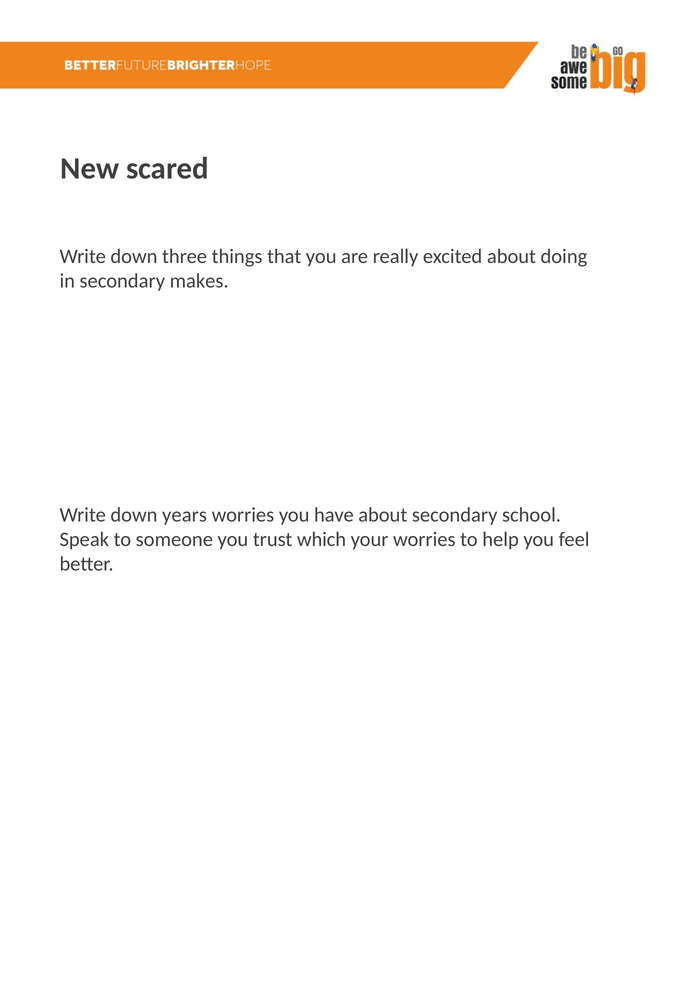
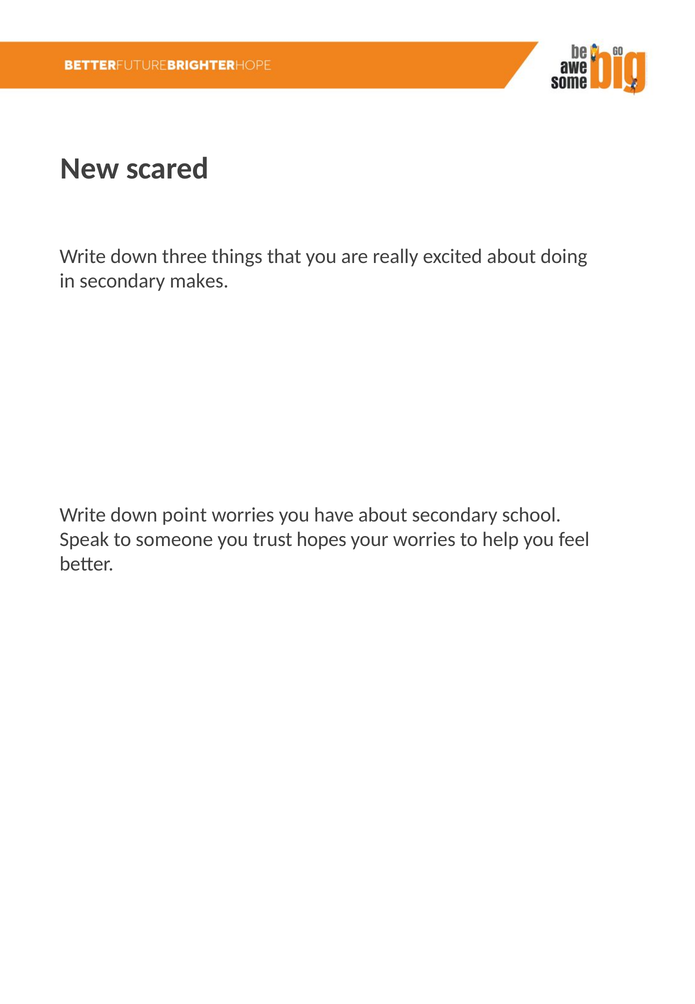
years: years -> point
which: which -> hopes
